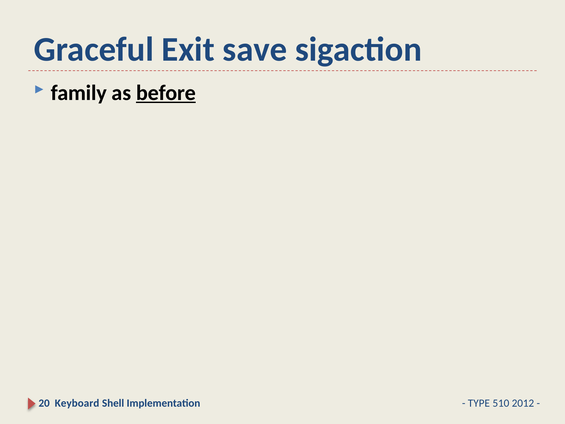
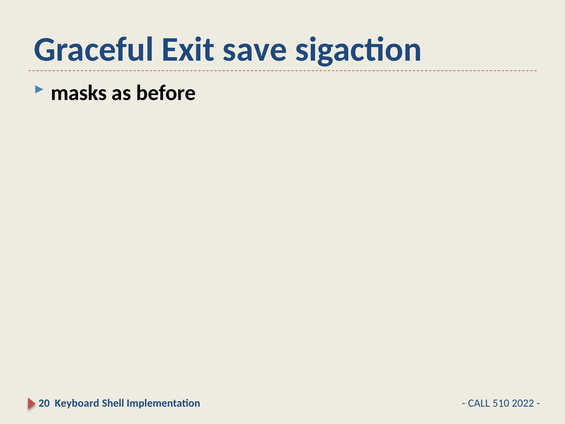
family: family -> masks
before underline: present -> none
TYPE: TYPE -> CALL
2012: 2012 -> 2022
